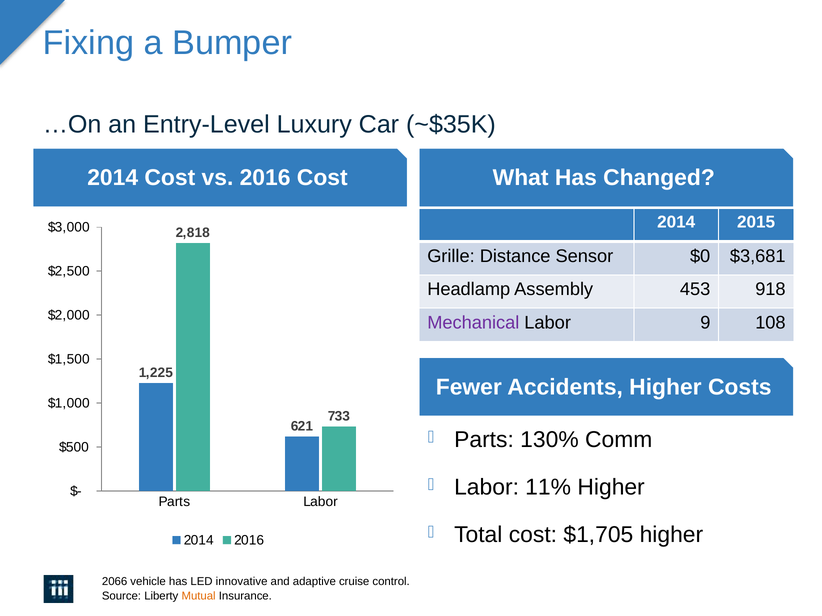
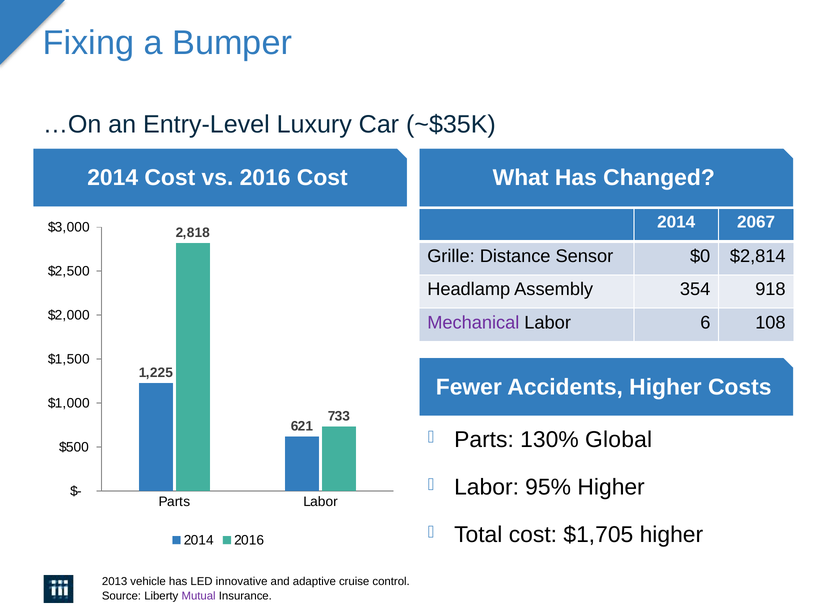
2015: 2015 -> 2067
$3,681: $3,681 -> $2,814
453: 453 -> 354
9: 9 -> 6
Comm: Comm -> Global
11%: 11% -> 95%
2066: 2066 -> 2013
Mutual colour: orange -> purple
